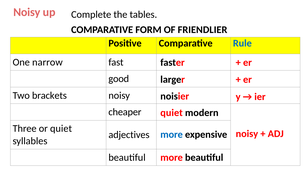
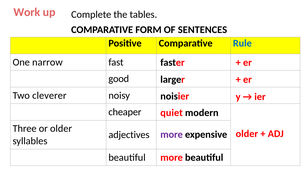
Noisy at (27, 12): Noisy -> Work
FRIENDLIER: FRIENDLIER -> SENTENCES
brackets: brackets -> cleverer
or quiet: quiet -> older
noisy at (247, 134): noisy -> older
more at (172, 135) colour: blue -> purple
